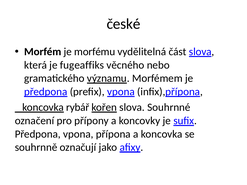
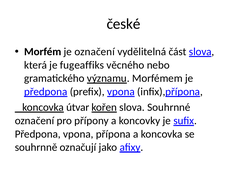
je morfému: morfému -> označení
rybář: rybář -> útvar
